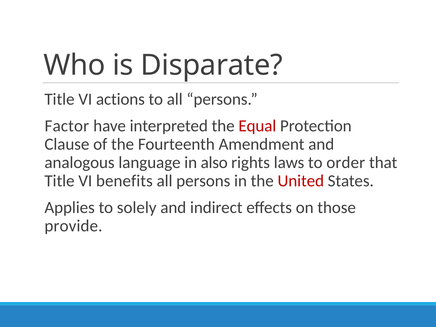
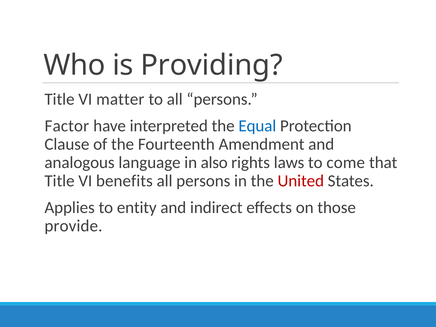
Disparate: Disparate -> Providing
actions: actions -> matter
Equal colour: red -> blue
order: order -> come
solely: solely -> entity
